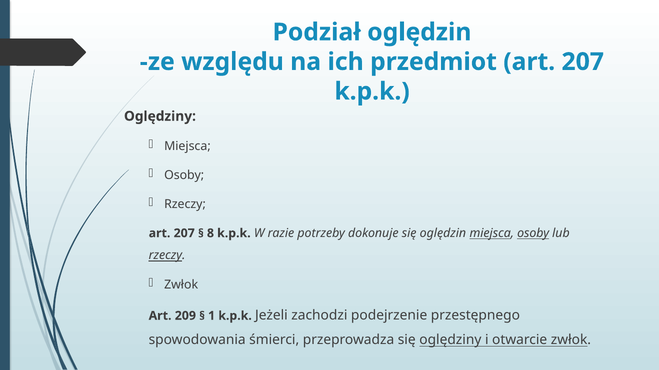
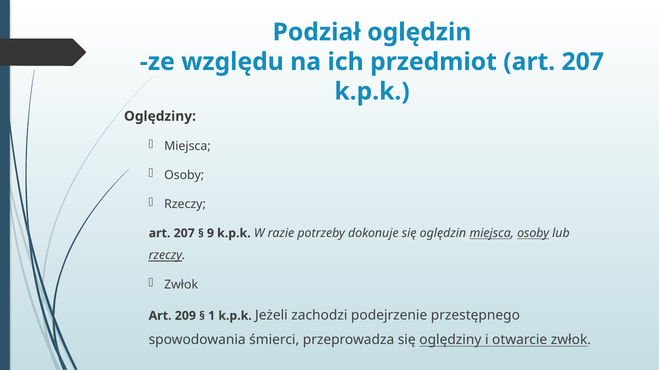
8: 8 -> 9
